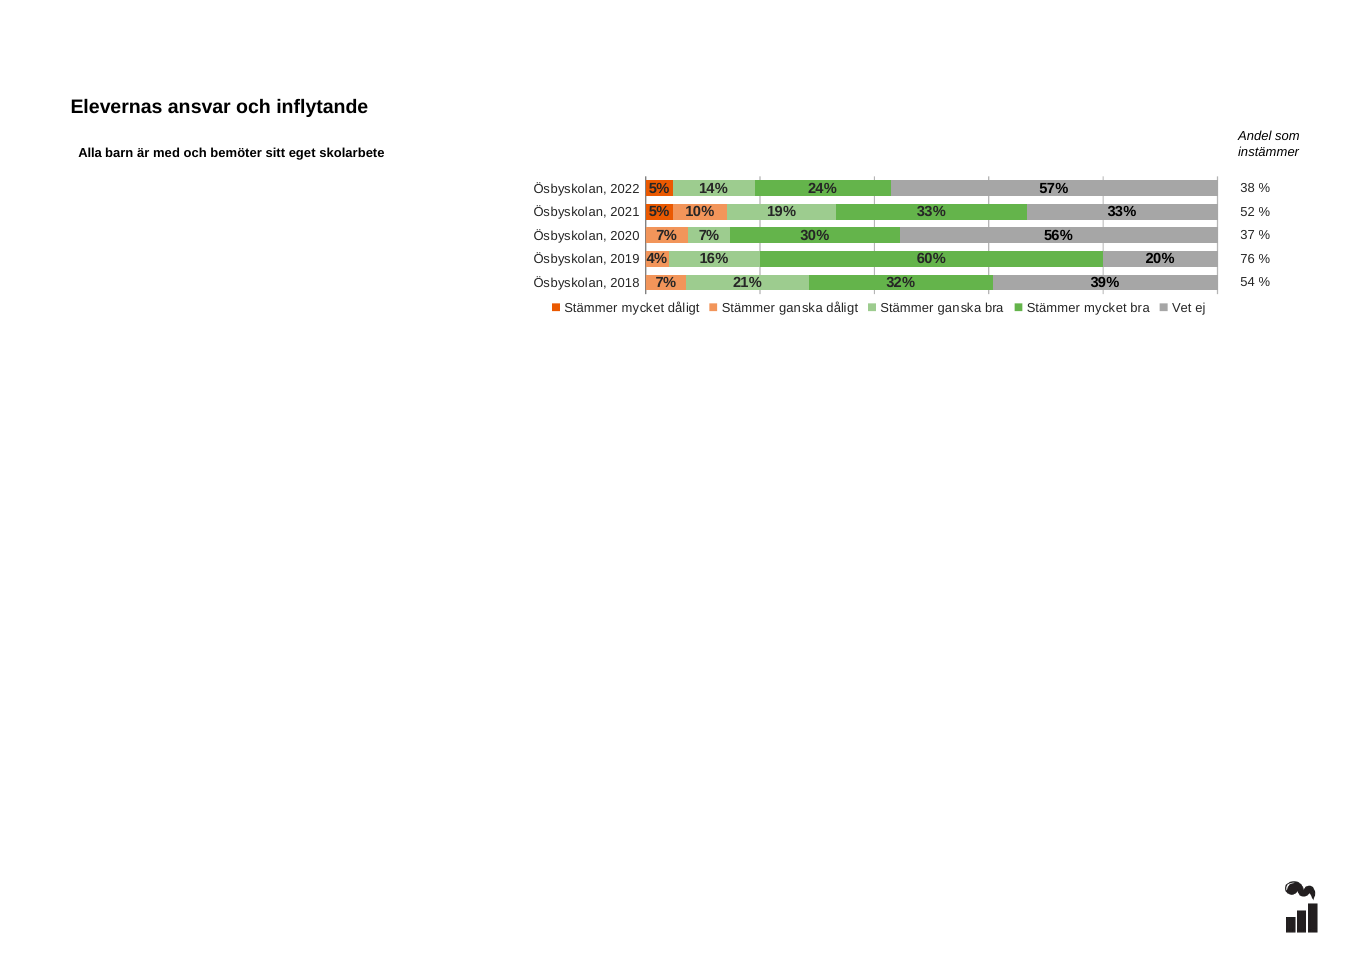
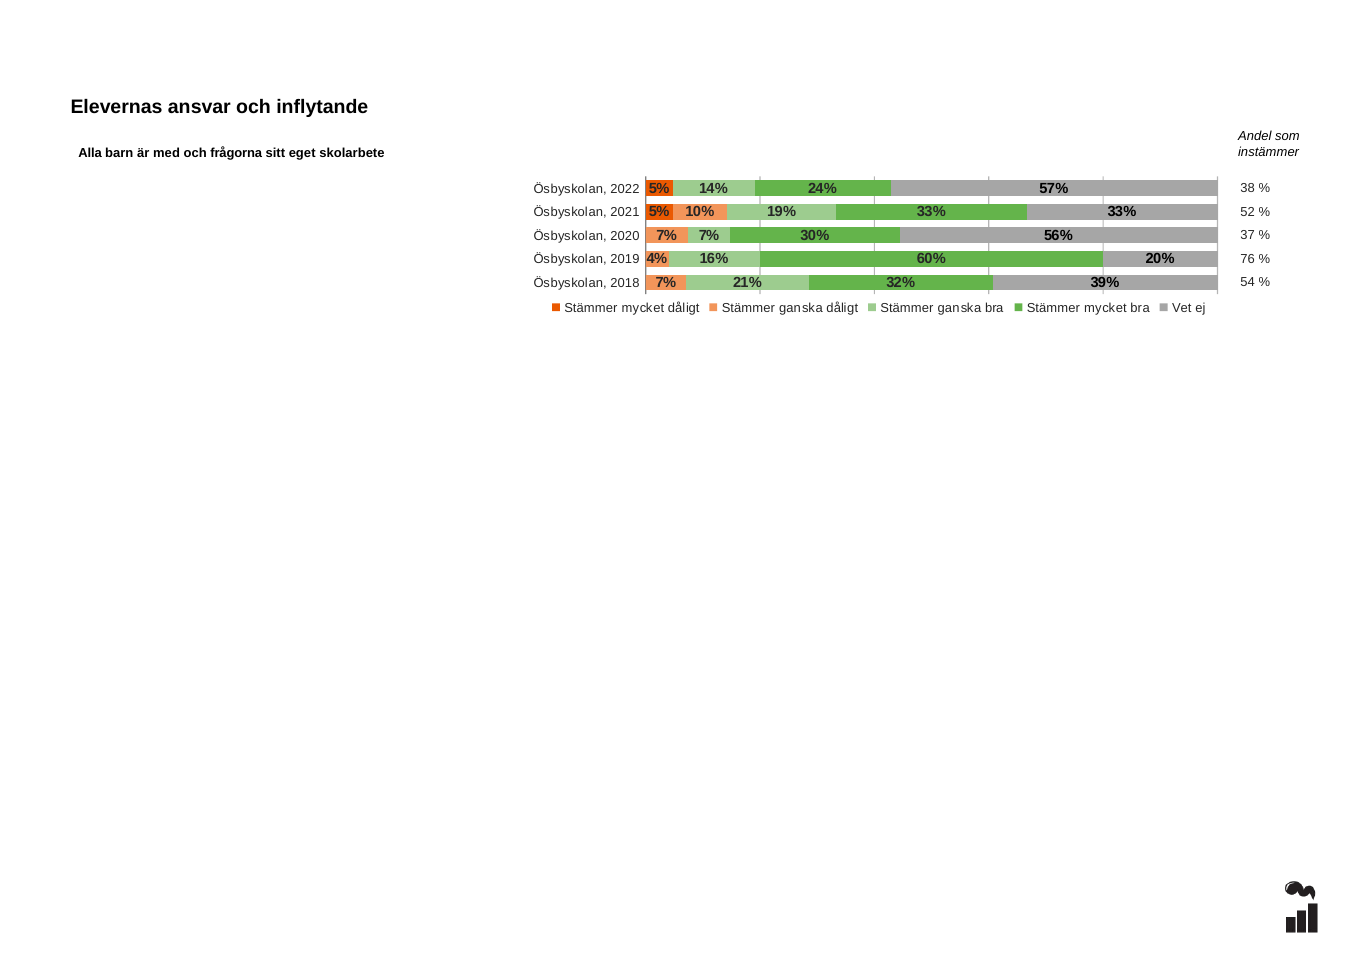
bemöter: bemöter -> frågorna
